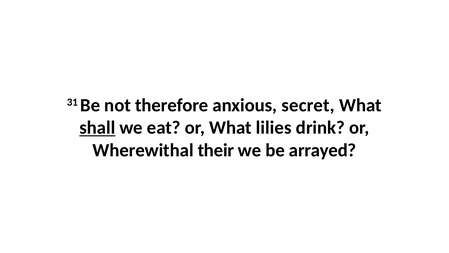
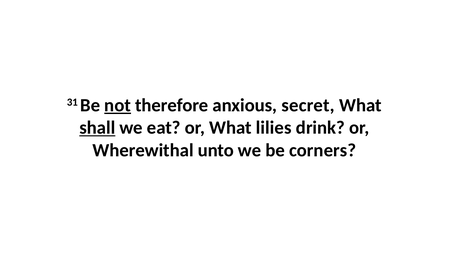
not underline: none -> present
their: their -> unto
arrayed: arrayed -> corners
